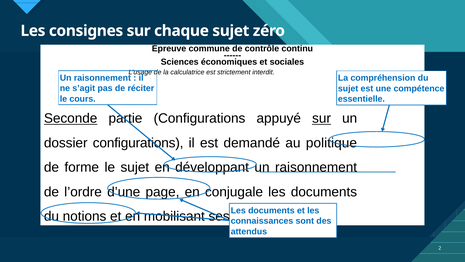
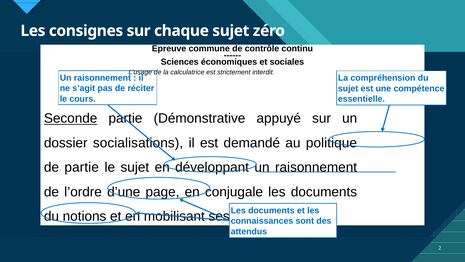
partie Configurations: Configurations -> Démonstrative
sur at (322, 118) underline: present -> none
dossier configurations: configurations -> socialisations
de forme: forme -> partie
